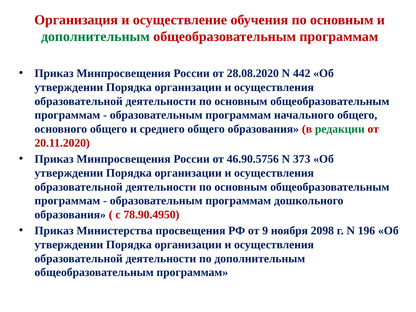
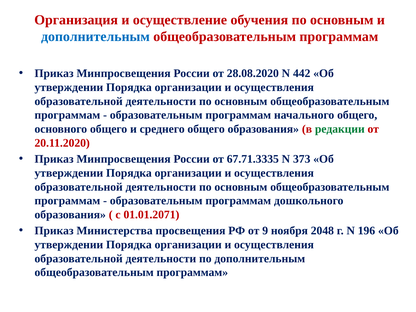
дополнительным at (95, 37) colour: green -> blue
46.90.5756: 46.90.5756 -> 67.71.3335
78.90.4950: 78.90.4950 -> 01.01.2071
2098: 2098 -> 2048
